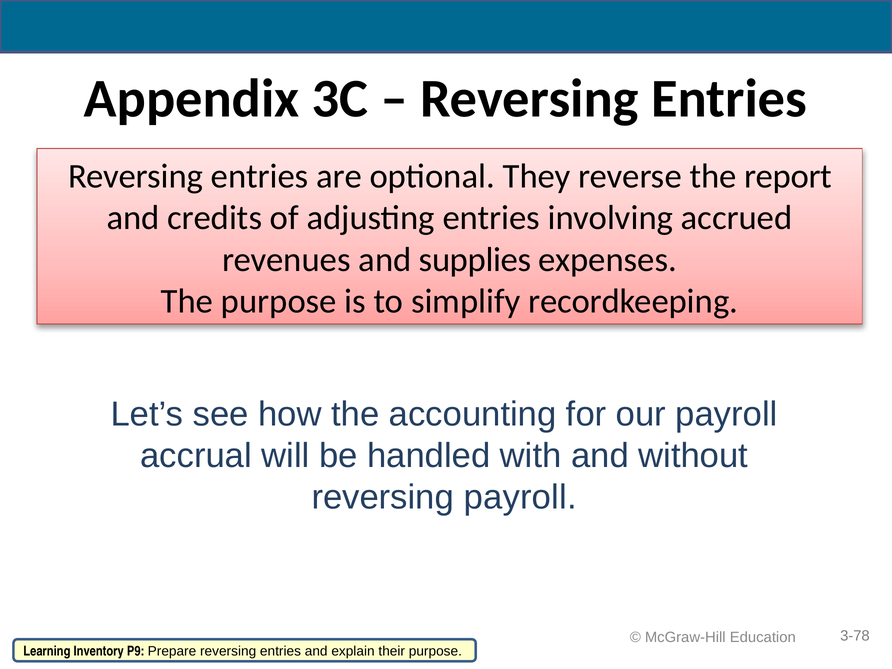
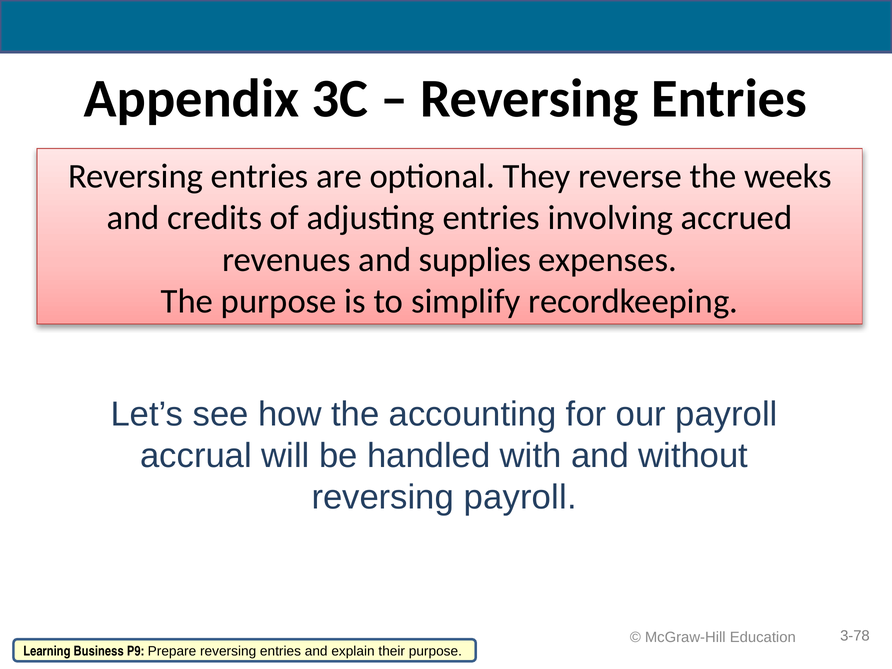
report: report -> weeks
Inventory: Inventory -> Business
